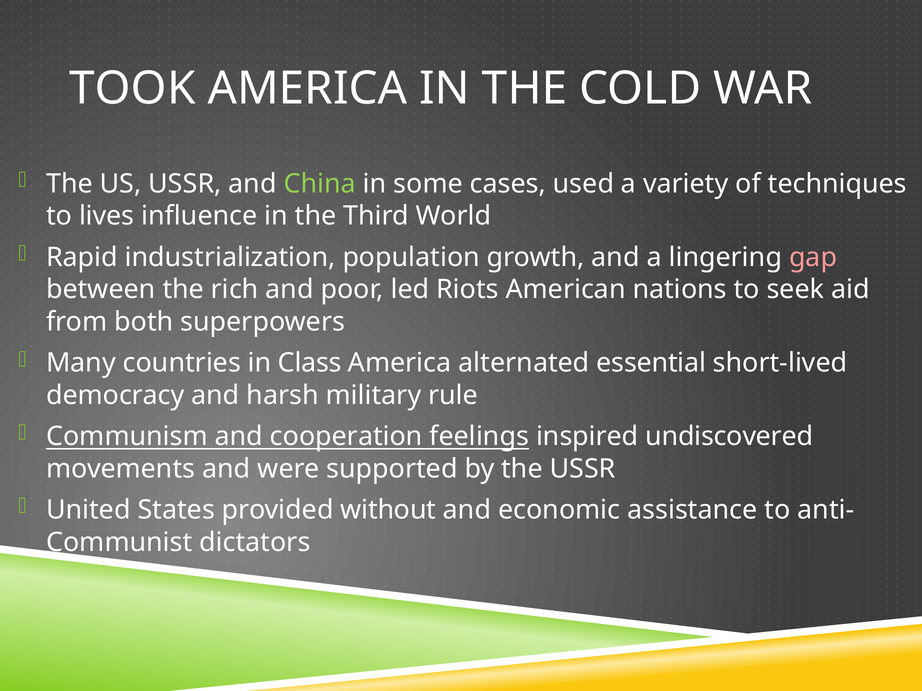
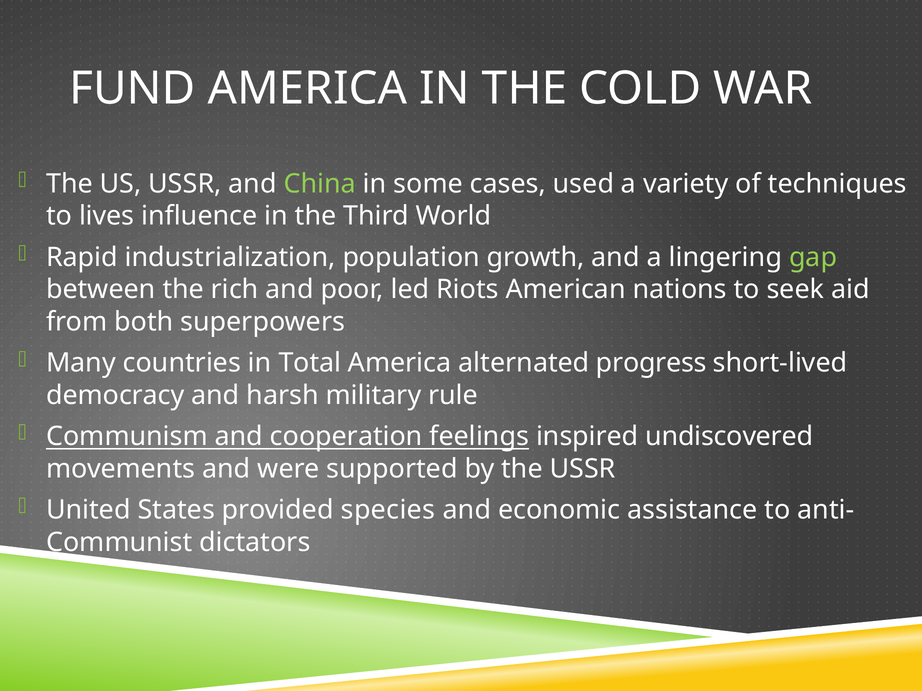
TOOK: TOOK -> FUND
gap colour: pink -> light green
Class: Class -> Total
essential: essential -> progress
without: without -> species
